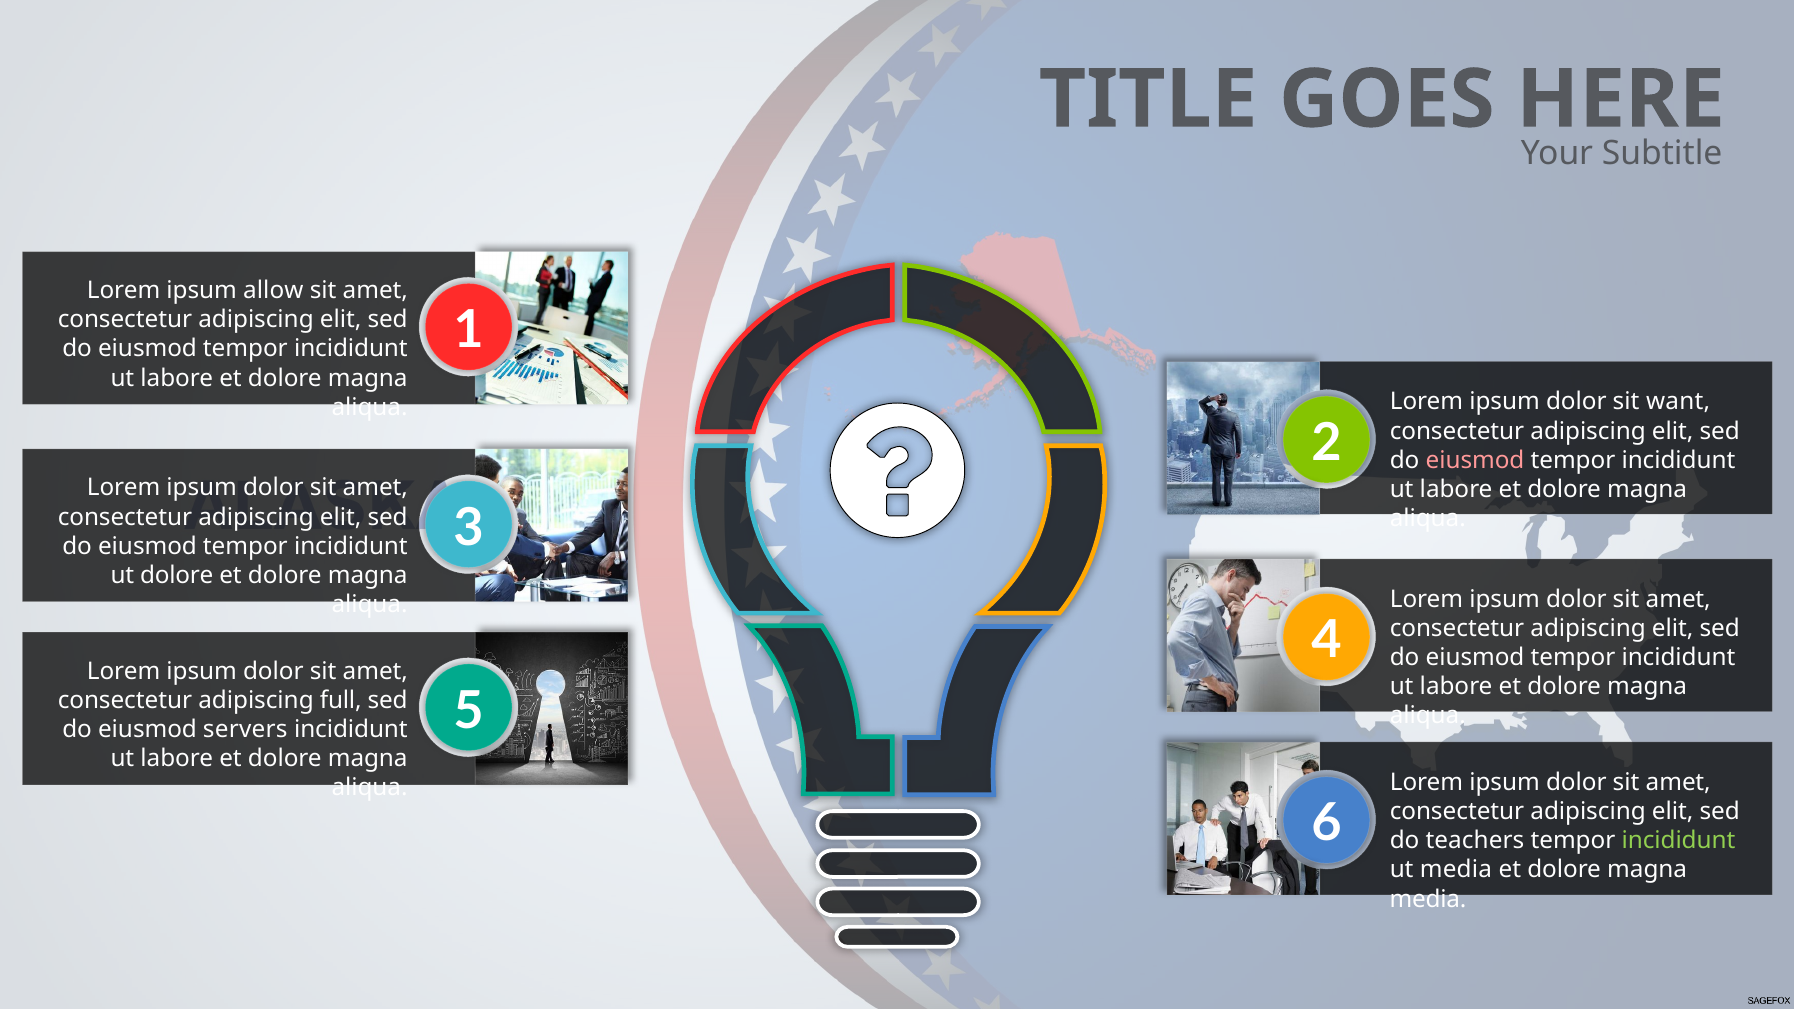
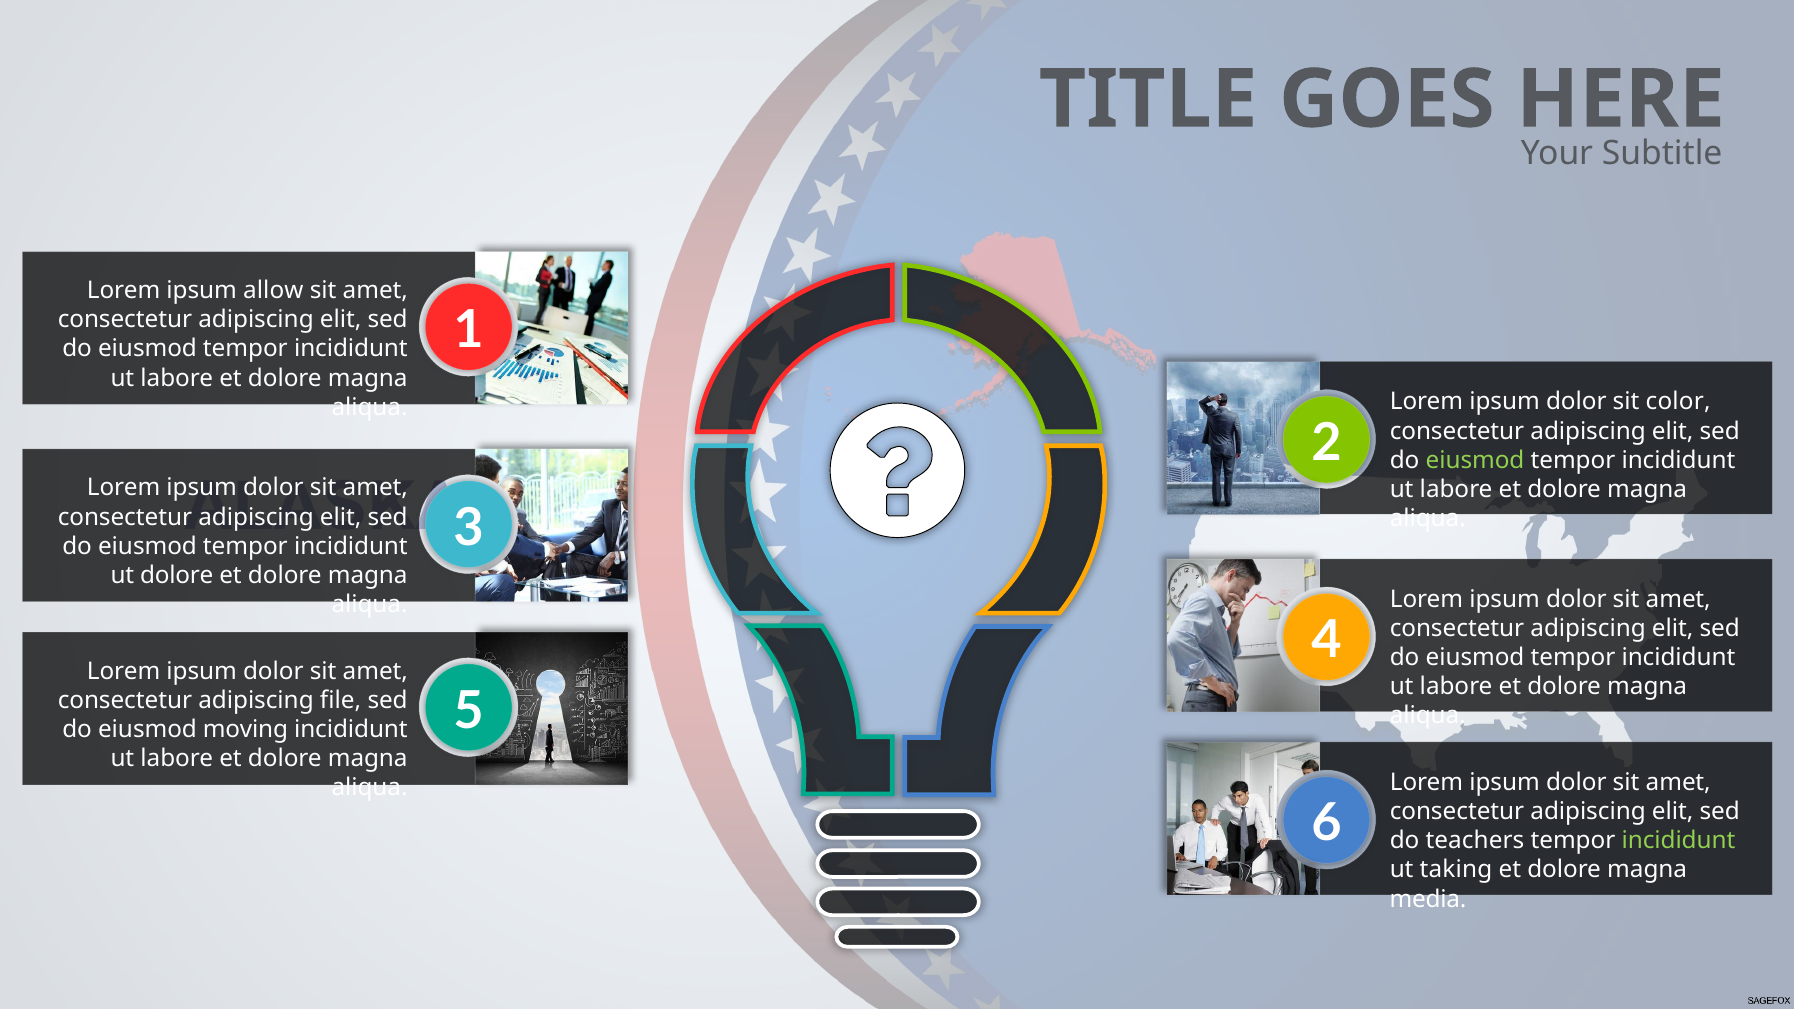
want: want -> color
eiusmod at (1475, 460) colour: pink -> light green
full: full -> file
servers: servers -> moving
ut media: media -> taking
